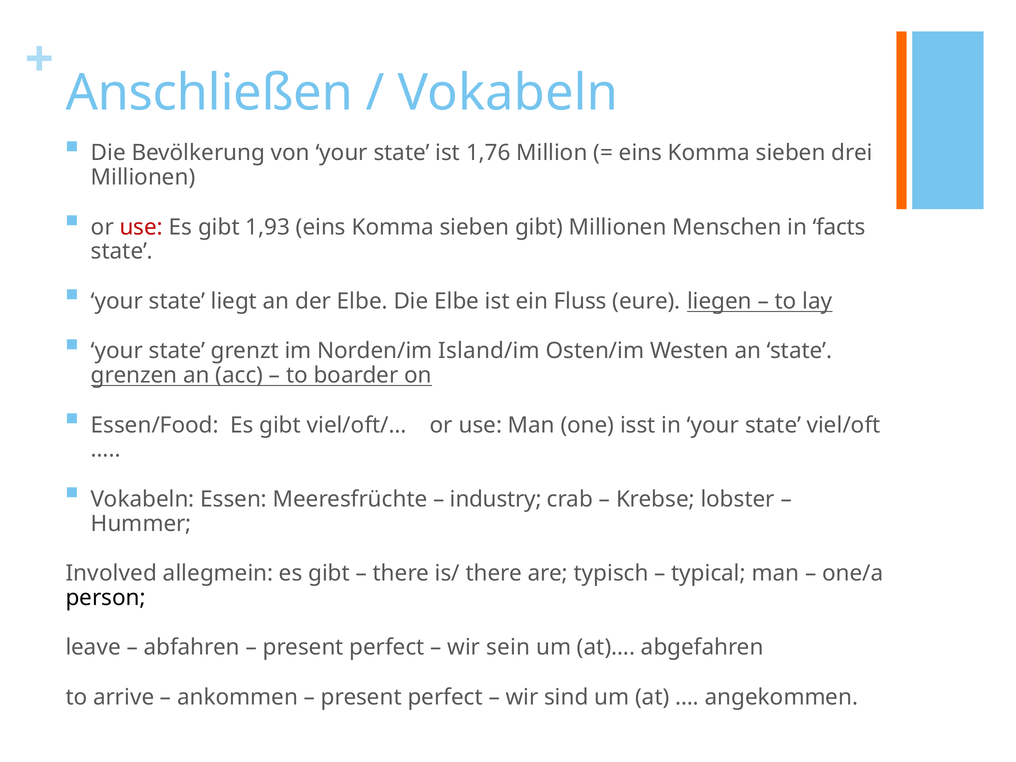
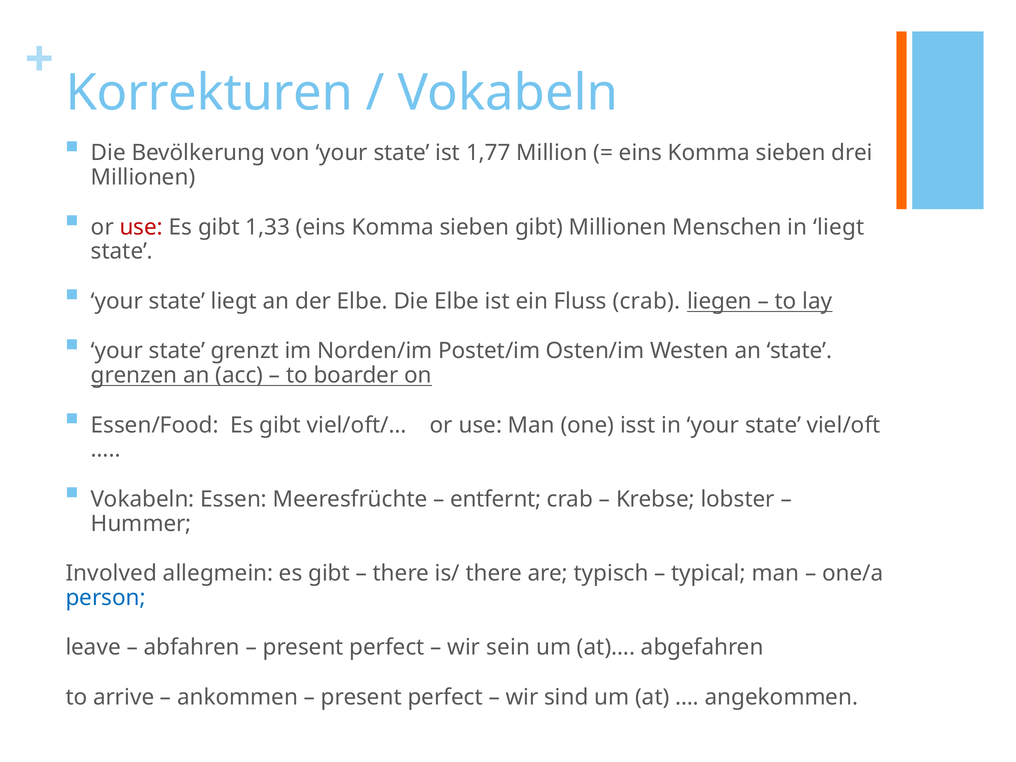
Anschließen: Anschließen -> Korrekturen
1,76: 1,76 -> 1,77
1,93: 1,93 -> 1,33
in facts: facts -> liegt
Fluss eure: eure -> crab
Island/im: Island/im -> Postet/im
industry: industry -> entfernt
person colour: black -> blue
